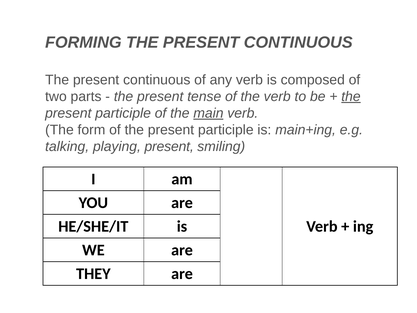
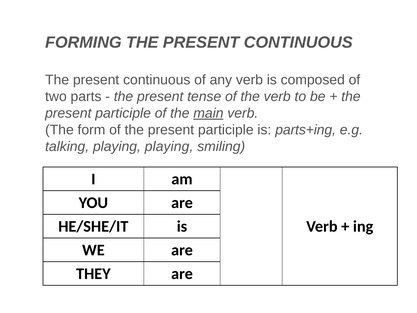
the at (351, 96) underline: present -> none
main+ing: main+ing -> parts+ing
playing present: present -> playing
